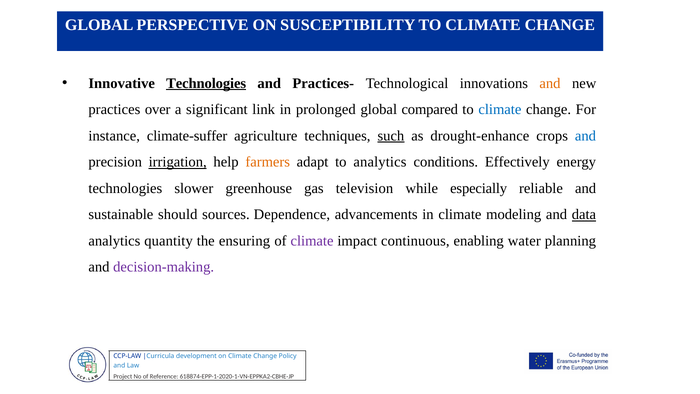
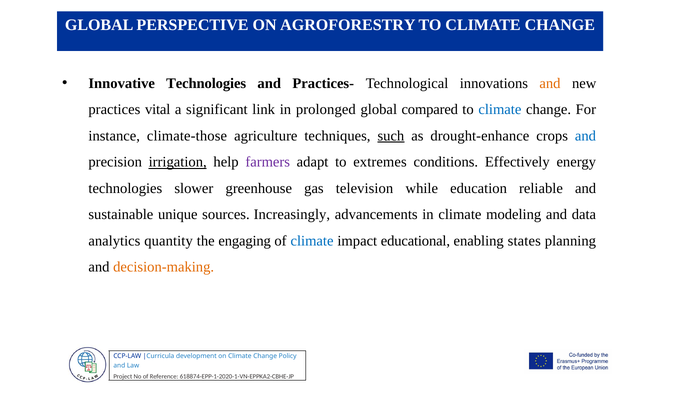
SUSCEPTIBILITY: SUSCEPTIBILITY -> AGROFORESTRY
Technologies at (206, 83) underline: present -> none
over: over -> vital
climate-suffer: climate-suffer -> climate-those
farmers colour: orange -> purple
to analytics: analytics -> extremes
especially: especially -> education
should: should -> unique
Dependence: Dependence -> Increasingly
data underline: present -> none
ensuring: ensuring -> engaging
climate at (312, 241) colour: purple -> blue
continuous: continuous -> educational
water: water -> states
decision-making colour: purple -> orange
